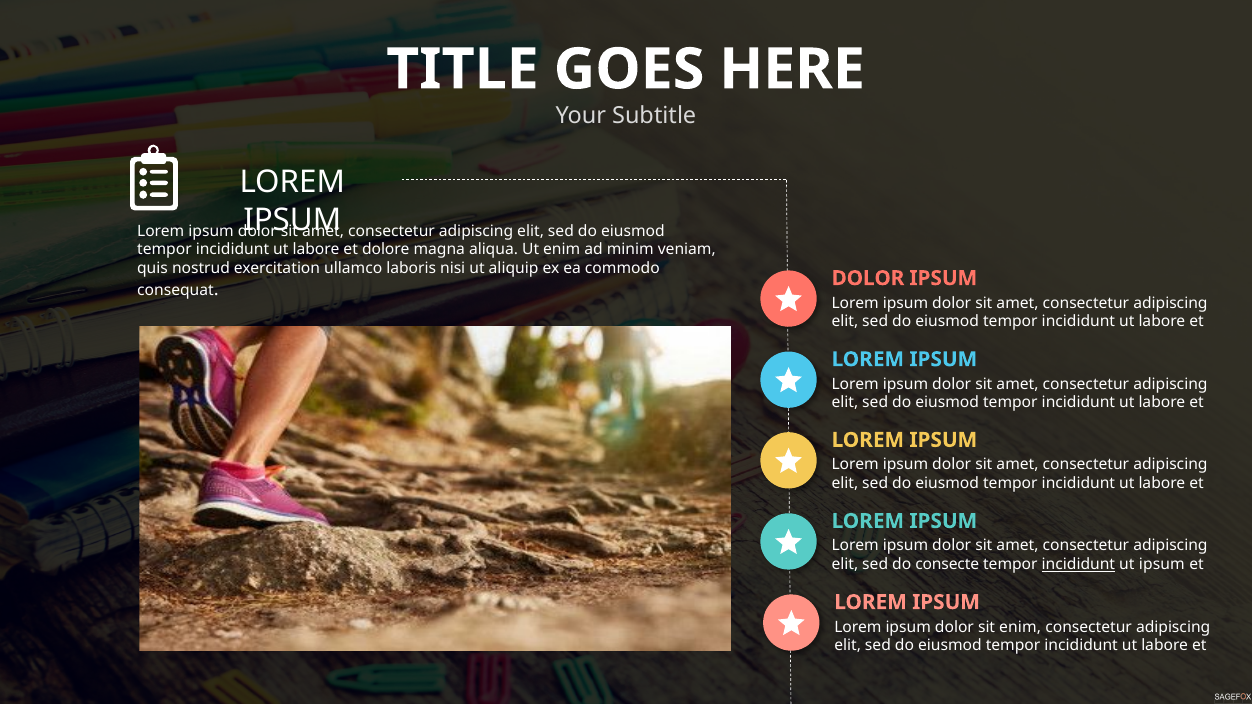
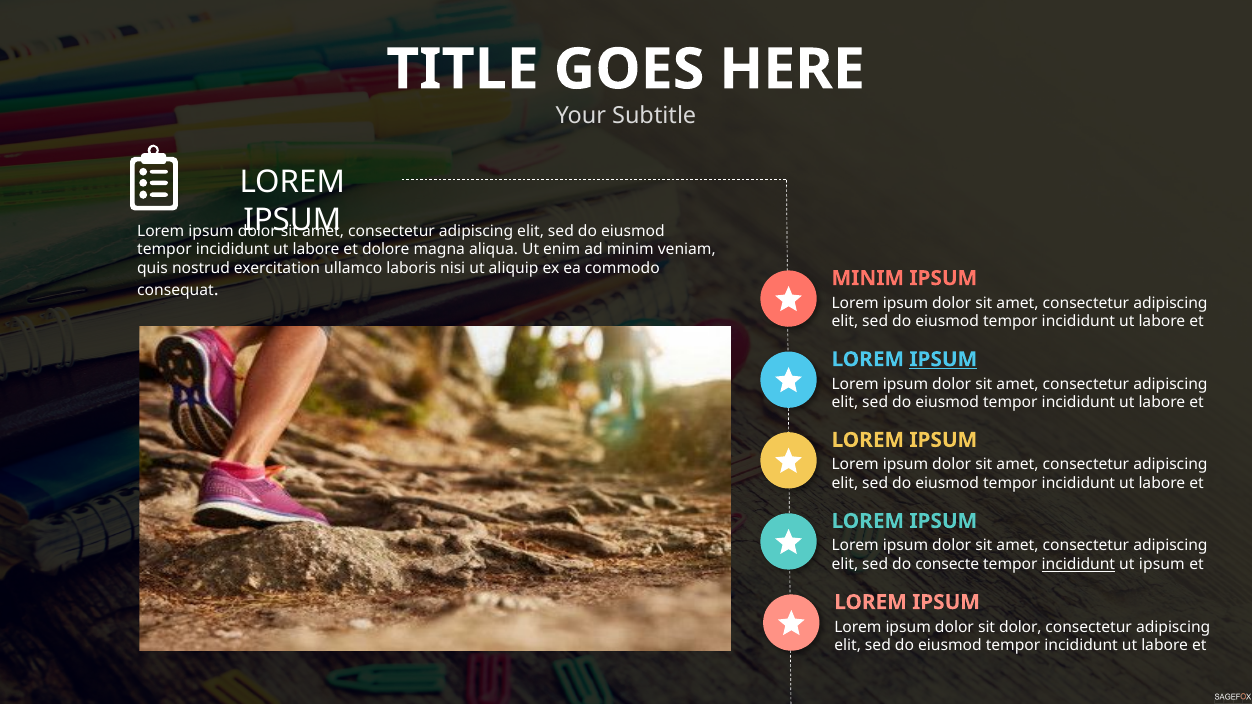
DOLOR at (868, 278): DOLOR -> MINIM
IPSUM at (943, 359) underline: none -> present
sit enim: enim -> dolor
